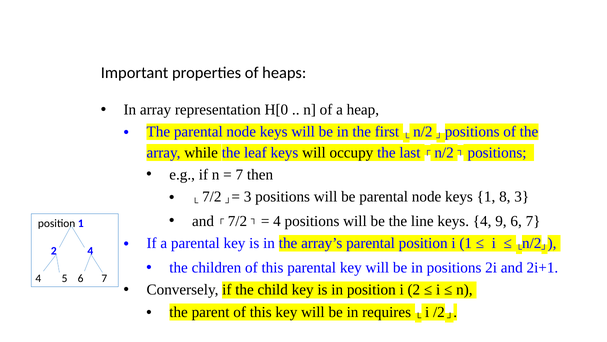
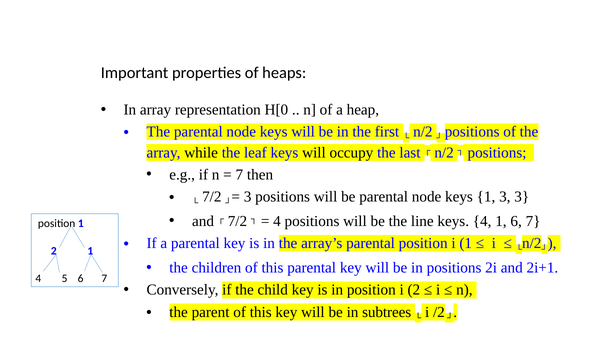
1 8: 8 -> 3
4 9: 9 -> 1
2 4: 4 -> 1
requires: requires -> subtrees
